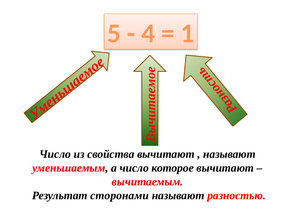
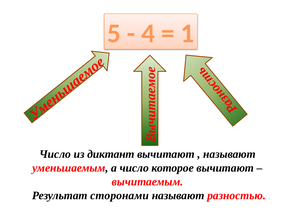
свойства: свойства -> диктант
